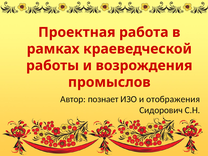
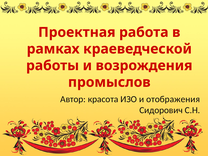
познает: познает -> красота
